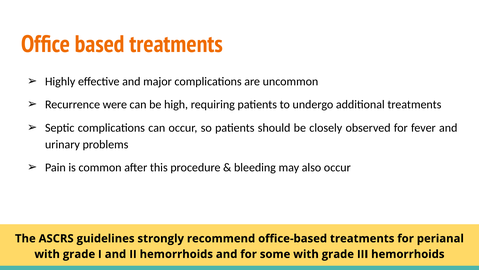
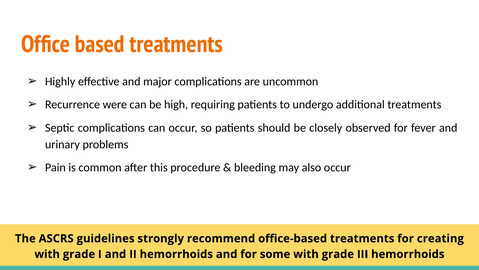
perianal: perianal -> creating
